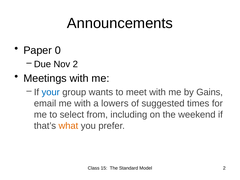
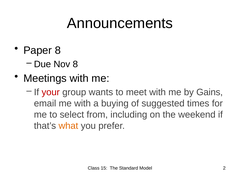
Paper 0: 0 -> 8
Nov 2: 2 -> 8
your colour: blue -> red
lowers: lowers -> buying
